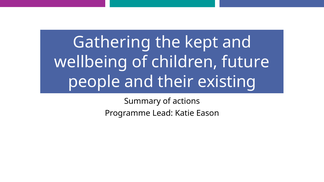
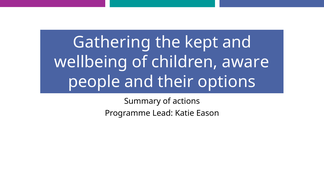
future: future -> aware
existing: existing -> options
